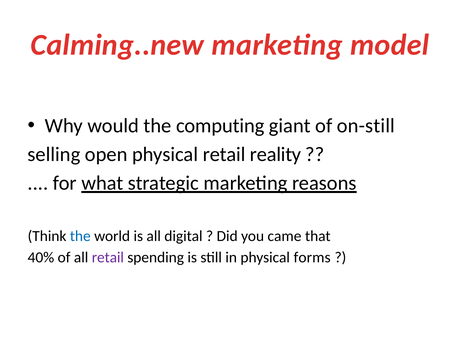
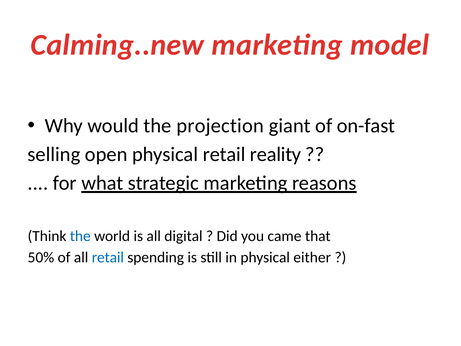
computing: computing -> projection
on-still: on-still -> on-fast
40%: 40% -> 50%
retail at (108, 257) colour: purple -> blue
forms: forms -> either
